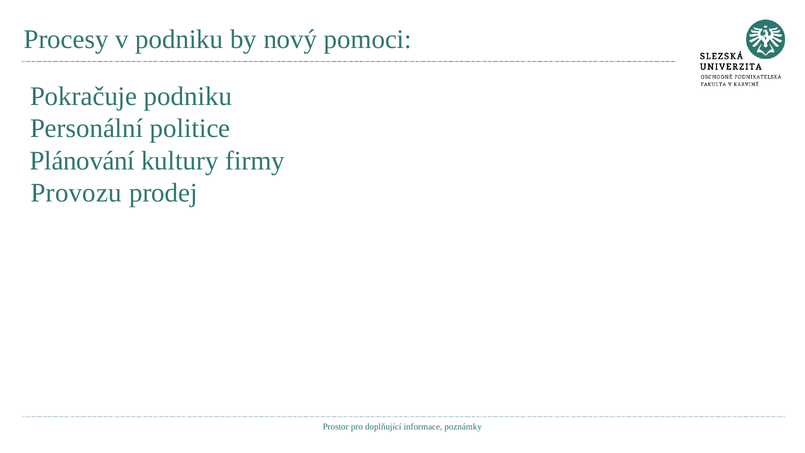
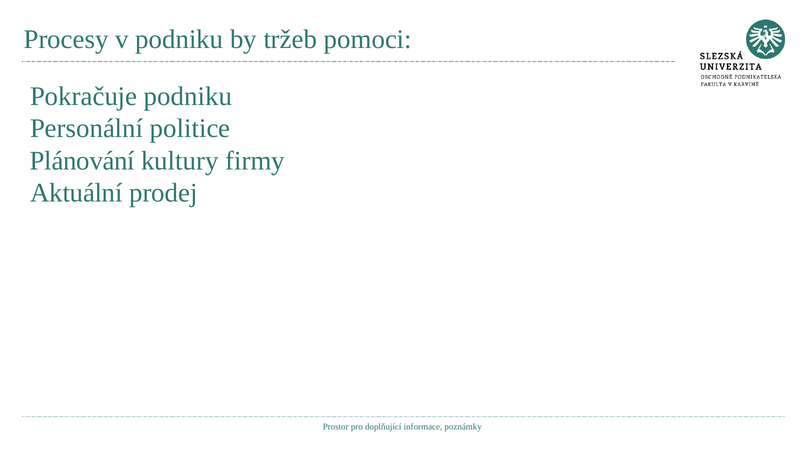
nový: nový -> tržeb
Provozu: Provozu -> Aktuální
